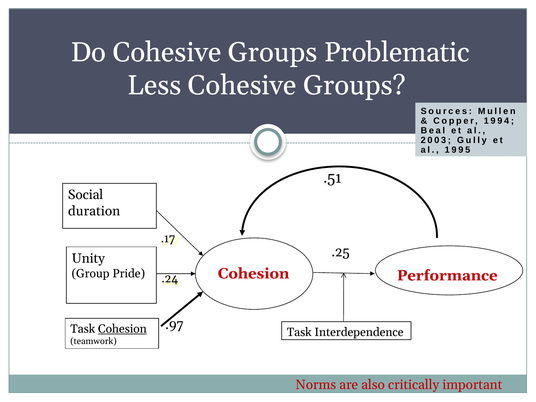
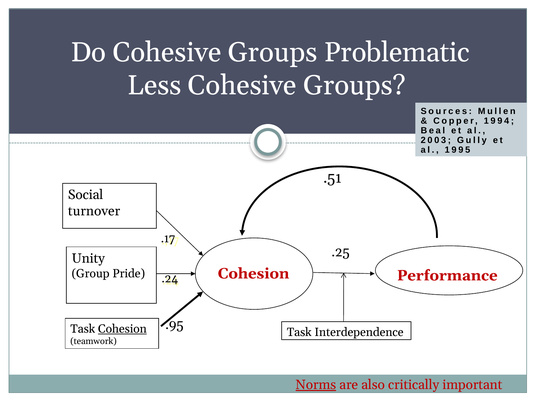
duration: duration -> turnover
.97: .97 -> .95
Norms underline: none -> present
